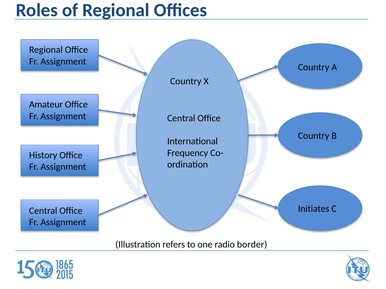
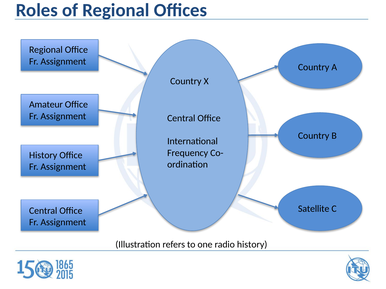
Initiates: Initiates -> Satellite
radio border: border -> history
